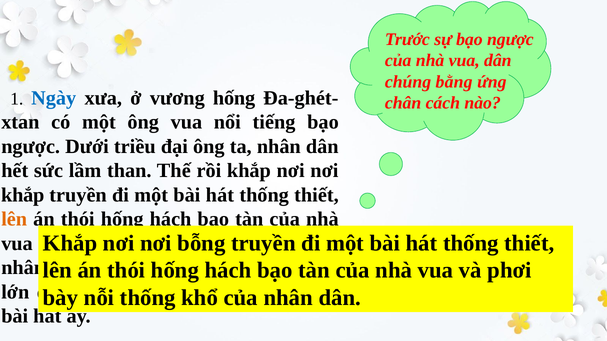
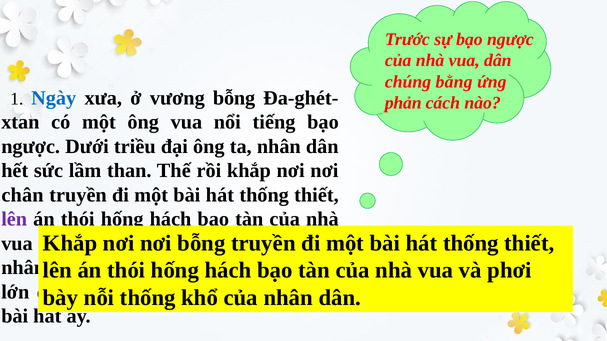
vương hống: hống -> bỗng
chân: chân -> phản
khắp at (23, 195): khắp -> chân
lên at (14, 219) colour: orange -> purple
